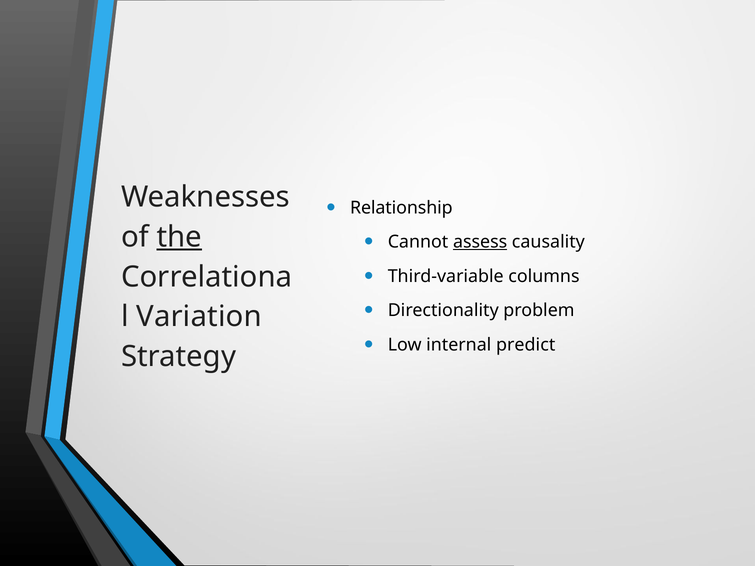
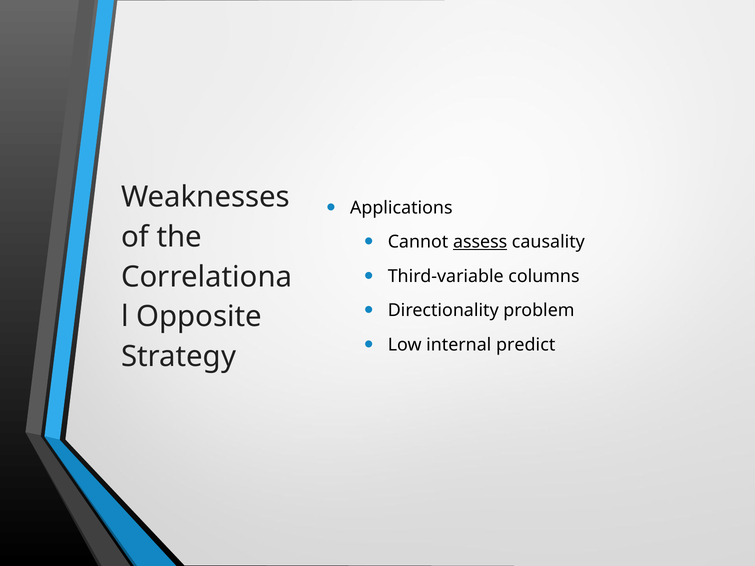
Relationship: Relationship -> Applications
the underline: present -> none
Variation: Variation -> Opposite
